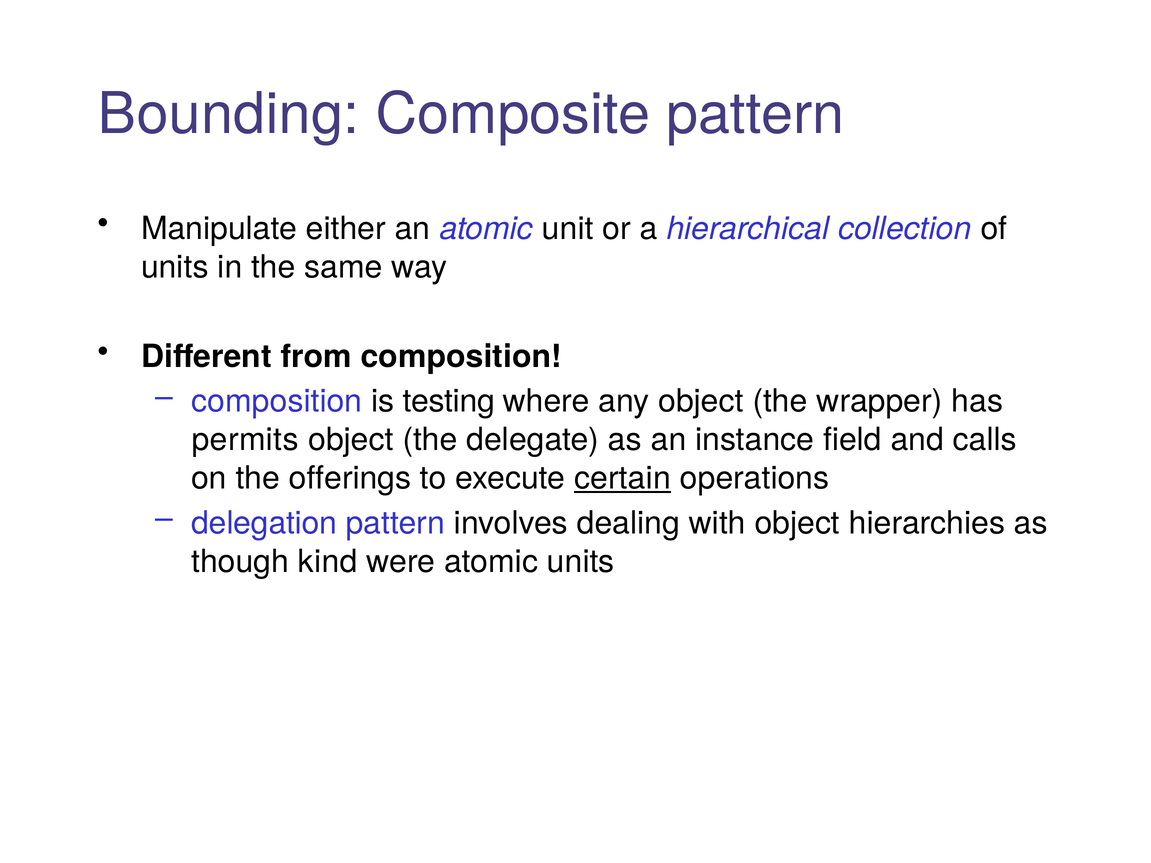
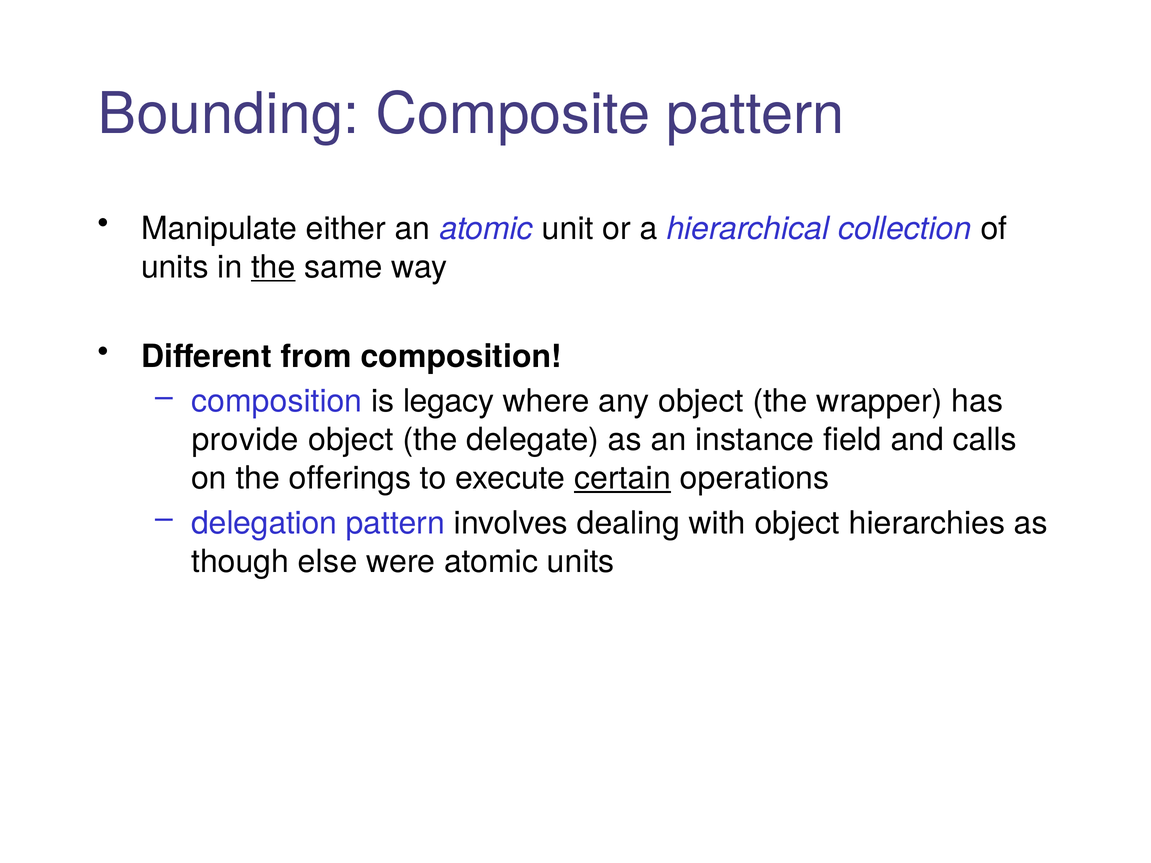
the at (273, 267) underline: none -> present
testing: testing -> legacy
permits: permits -> provide
kind: kind -> else
